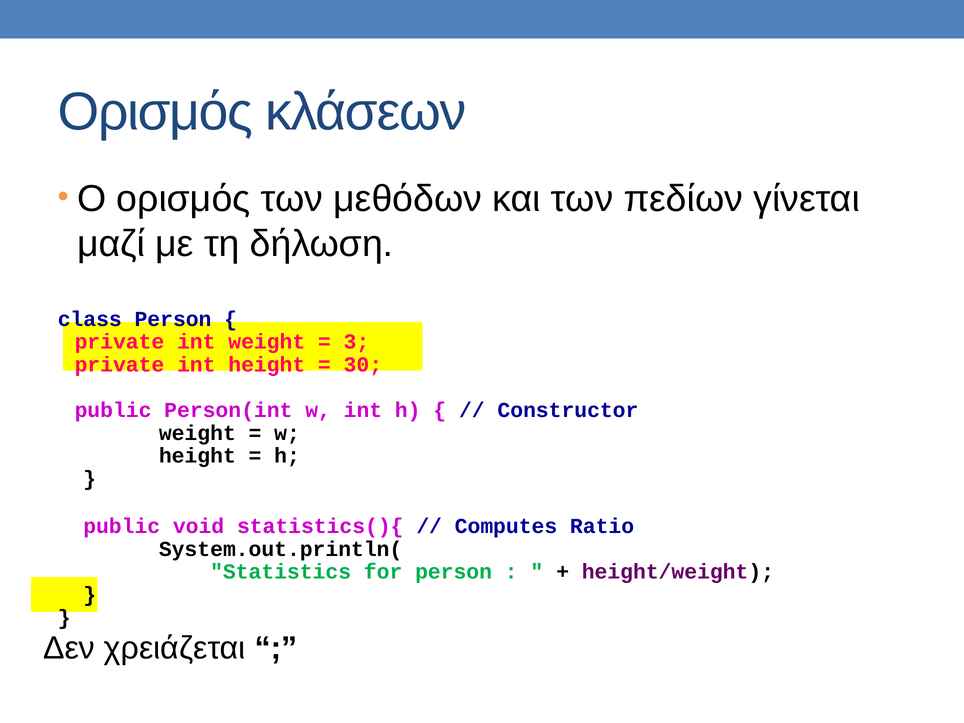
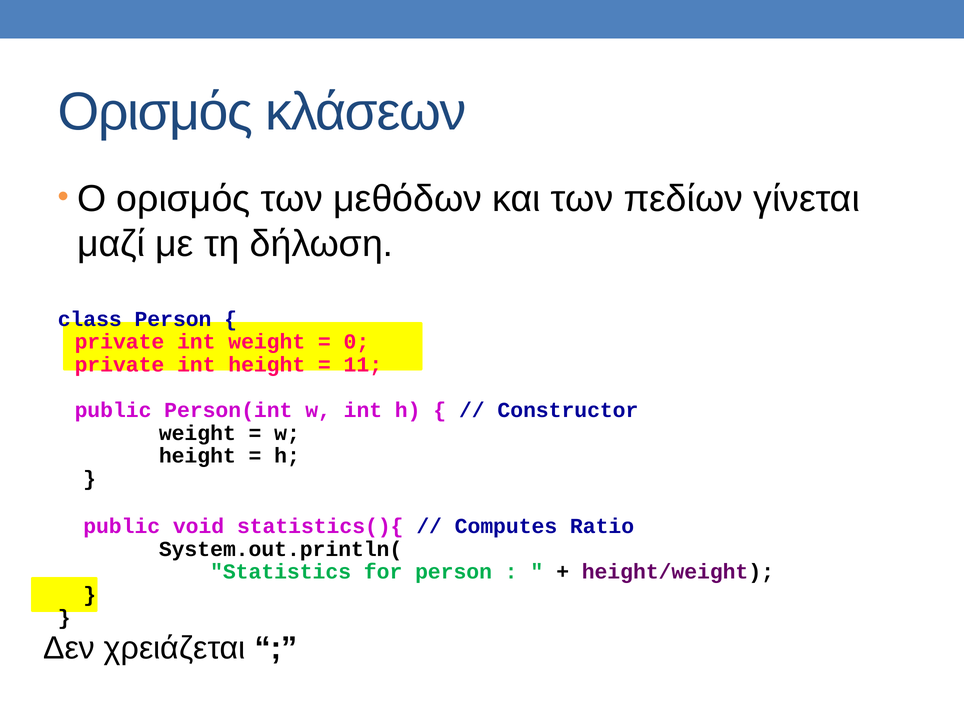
3: 3 -> 0
30: 30 -> 11
